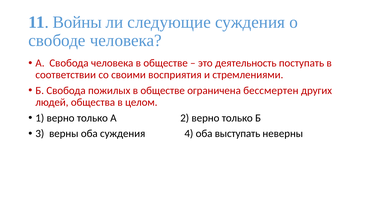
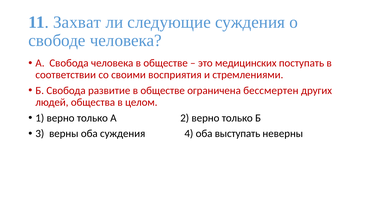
Войны: Войны -> Захват
деятельность: деятельность -> медицинских
пожилых: пожилых -> развитие
